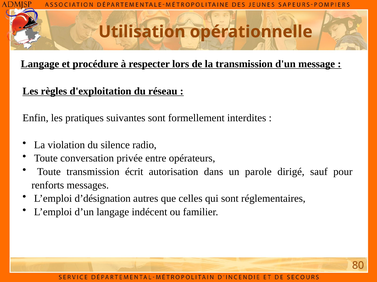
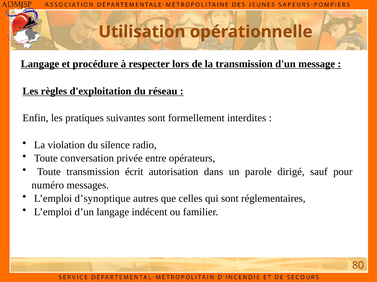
renforts: renforts -> numéro
d’désignation: d’désignation -> d’synoptique
